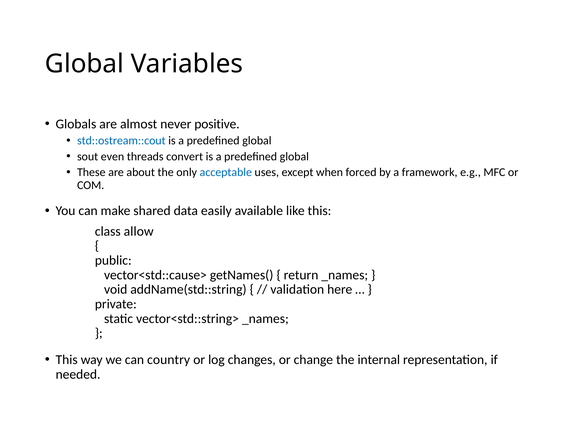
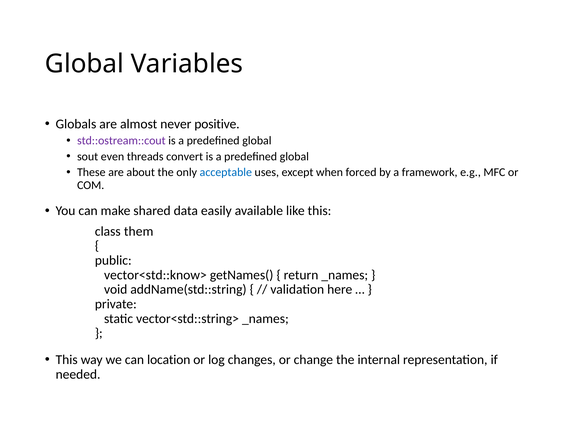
std::ostream::cout colour: blue -> purple
allow: allow -> them
vector<std::cause>: vector<std::cause> -> vector<std::know>
country: country -> location
